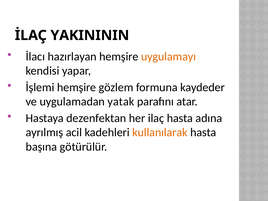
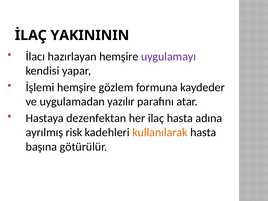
uygulamayı colour: orange -> purple
yatak: yatak -> yazılır
acil: acil -> risk
